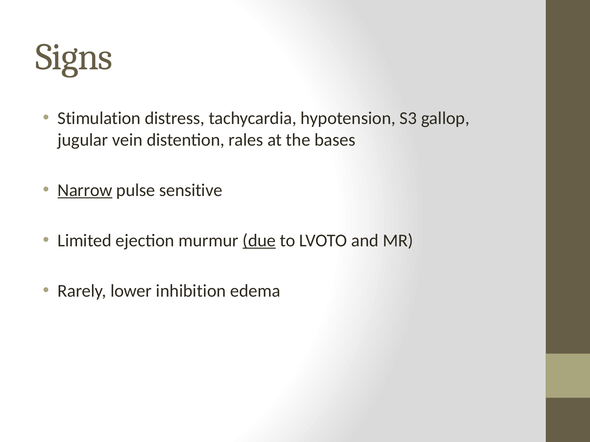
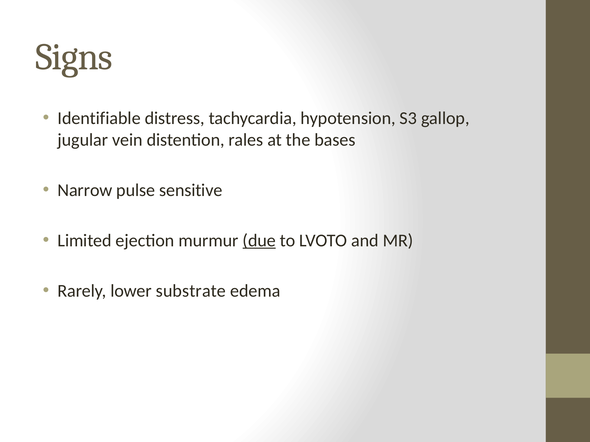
Stimulation: Stimulation -> Identifiable
Narrow underline: present -> none
inhibition: inhibition -> substrate
